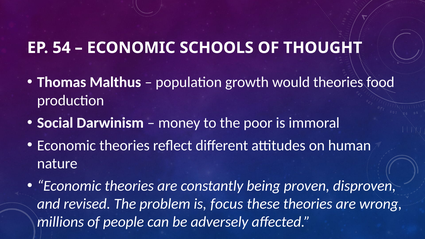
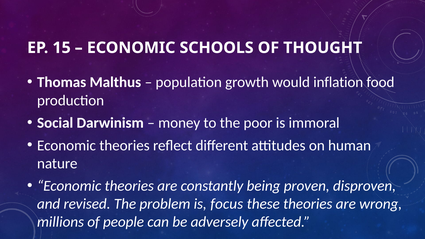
54: 54 -> 15
would theories: theories -> inflation
